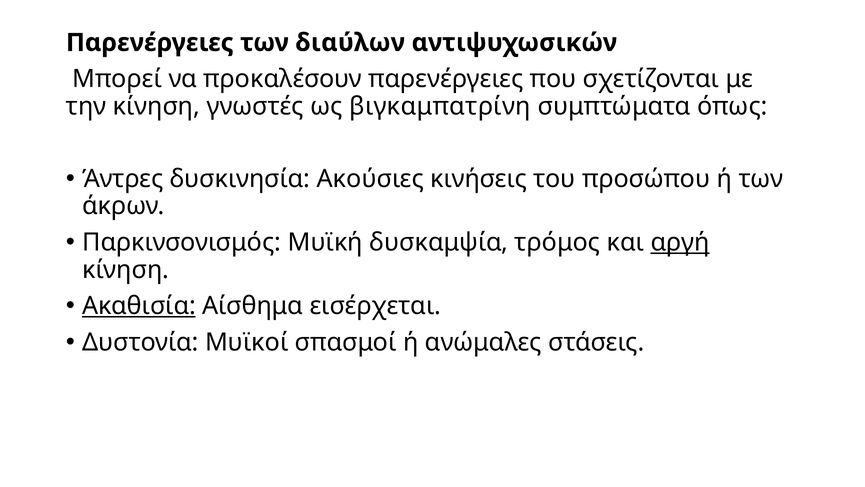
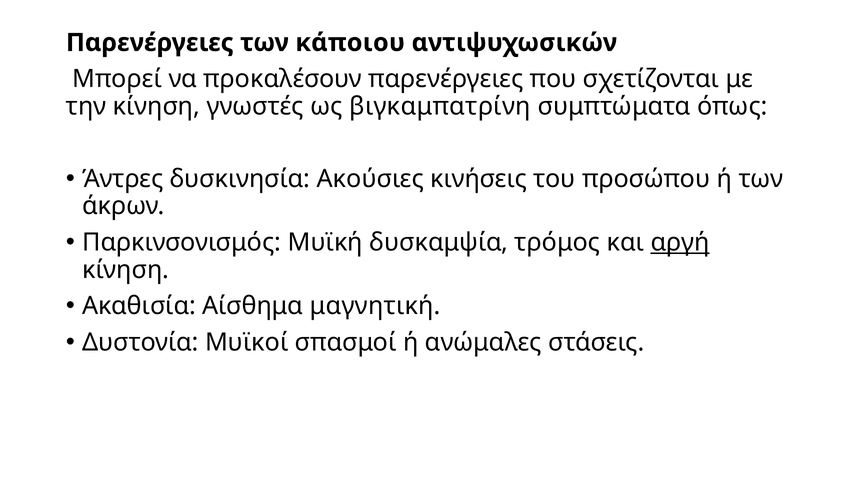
διαύλων: διαύλων -> κάποιου
Ακαθισία underline: present -> none
εισέρχεται: εισέρχεται -> μαγνητική
